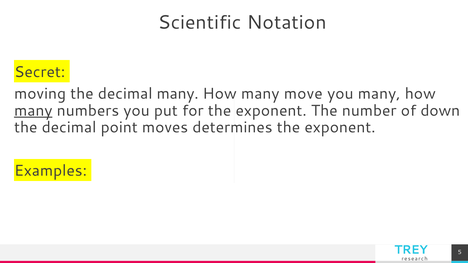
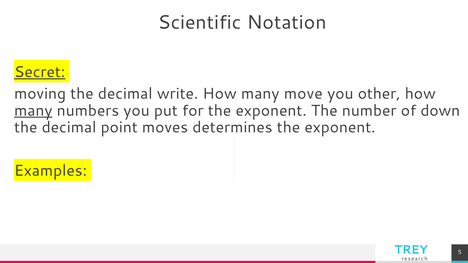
Secret underline: none -> present
decimal many: many -> write
you many: many -> other
